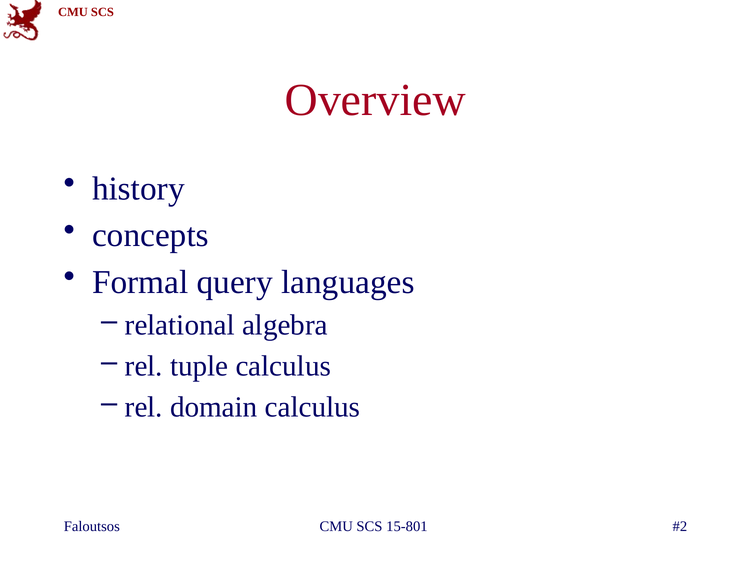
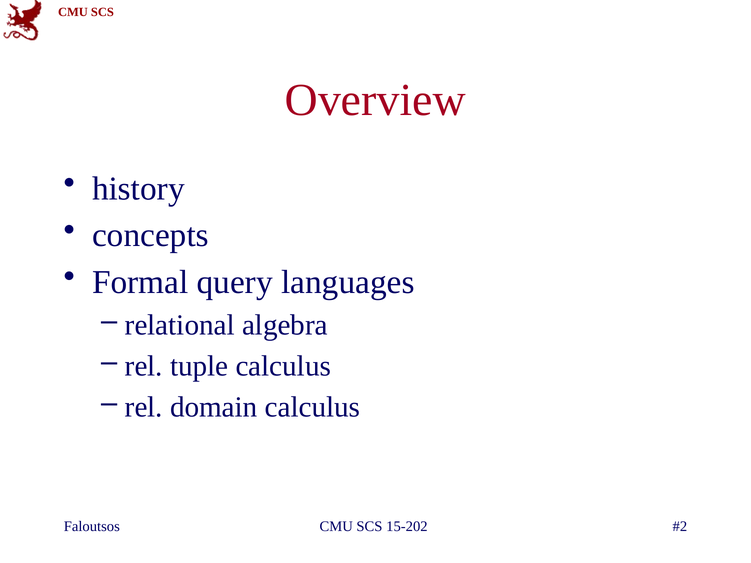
15-801: 15-801 -> 15-202
